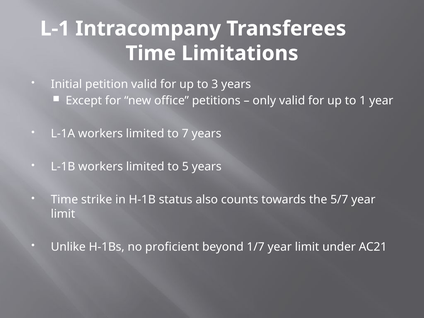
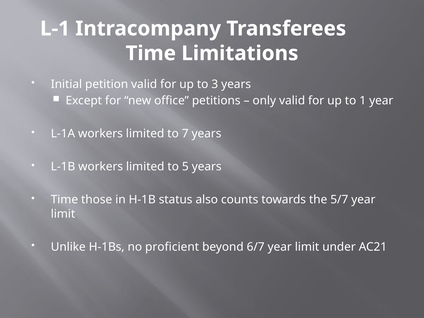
strike: strike -> those
1/7: 1/7 -> 6/7
